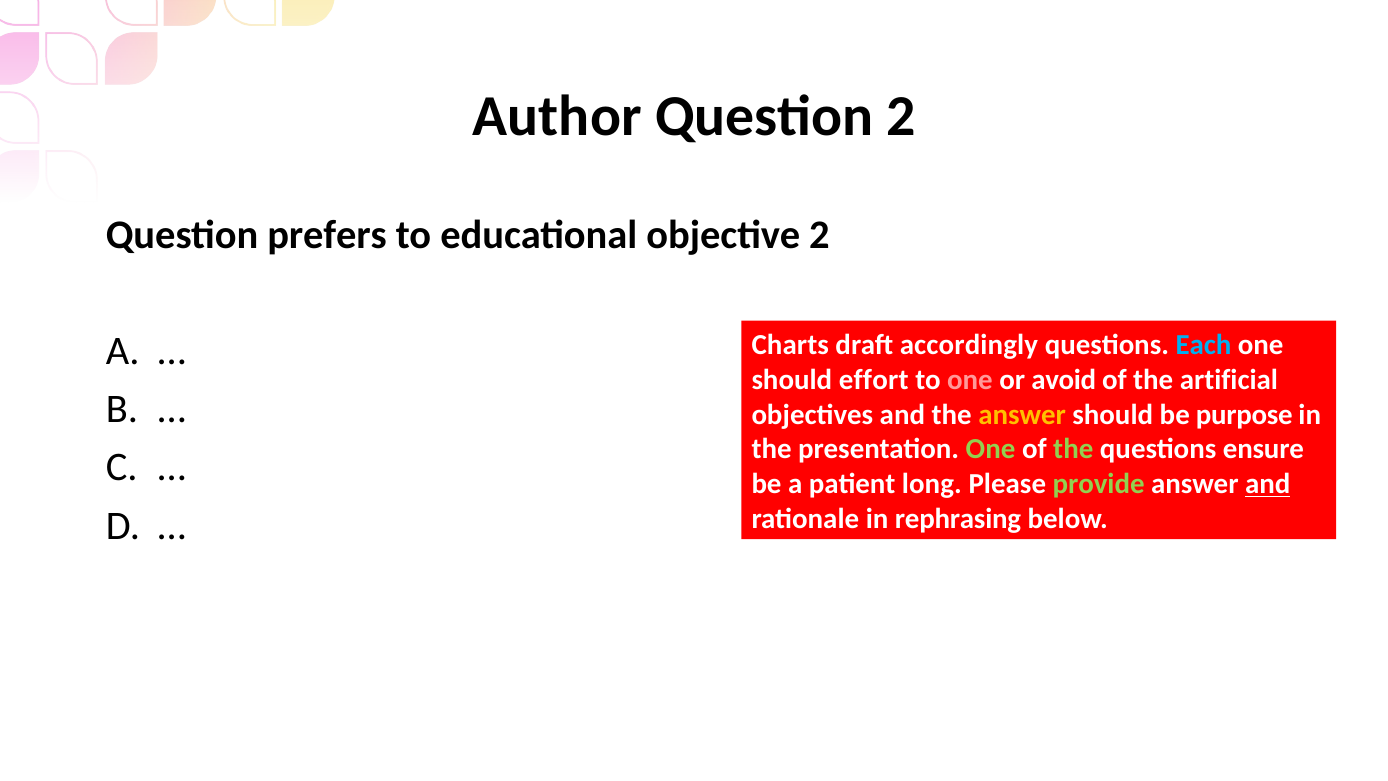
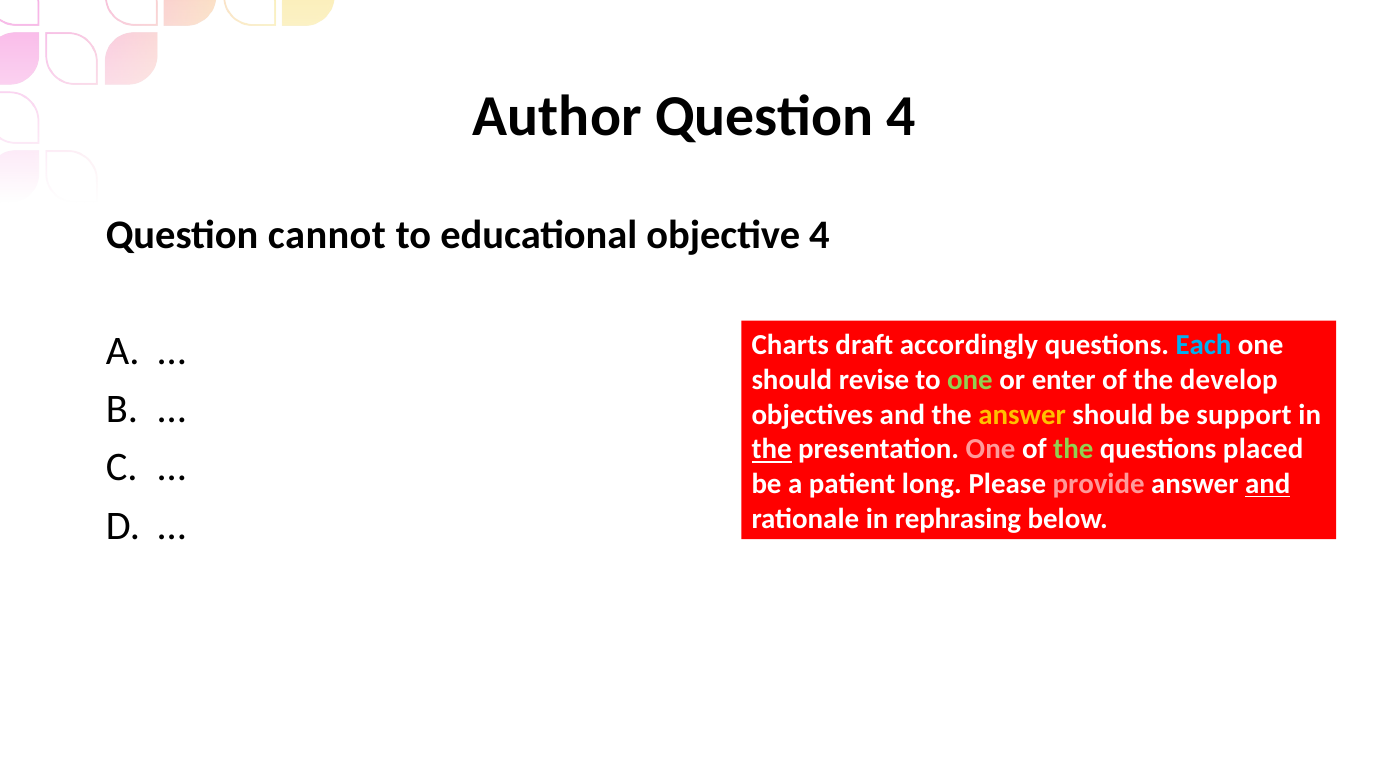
Question 2: 2 -> 4
prefers: prefers -> cannot
objective 2: 2 -> 4
effort: effort -> revise
one at (970, 380) colour: pink -> light green
avoid: avoid -> enter
artificial: artificial -> develop
purpose: purpose -> support
the at (772, 449) underline: none -> present
One at (991, 449) colour: light green -> pink
ensure: ensure -> placed
provide colour: light green -> pink
